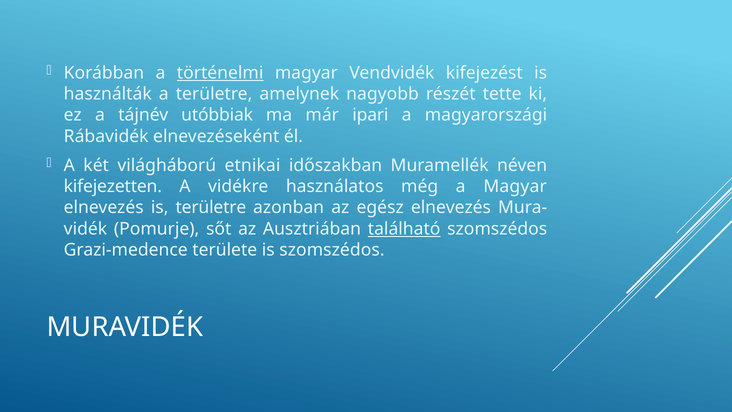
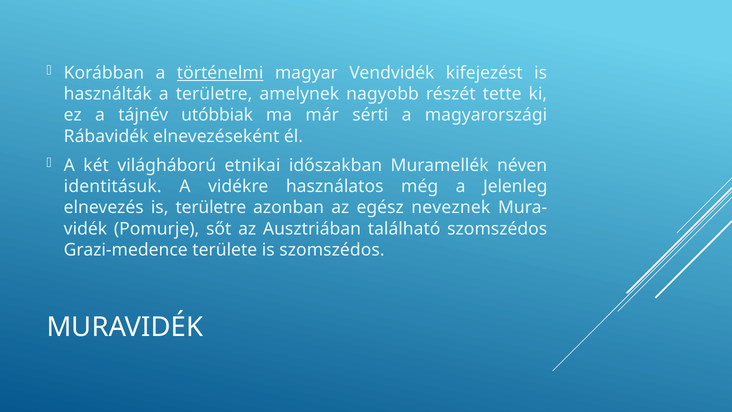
ipari: ipari -> sérti
kifejezetten: kifejezetten -> identitásuk
a Magyar: Magyar -> Jelenleg
egész elnevezés: elnevezés -> neveznek
található underline: present -> none
